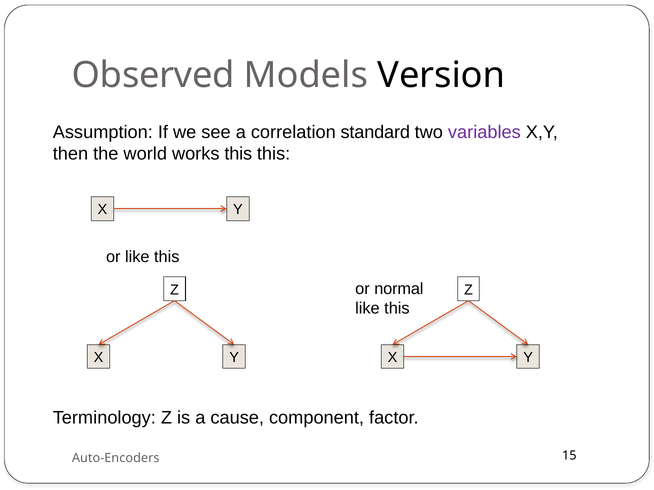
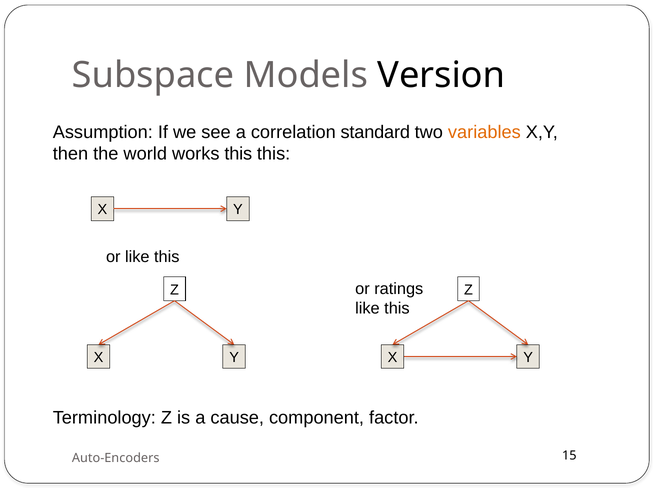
Observed: Observed -> Subspace
variables colour: purple -> orange
normal: normal -> ratings
